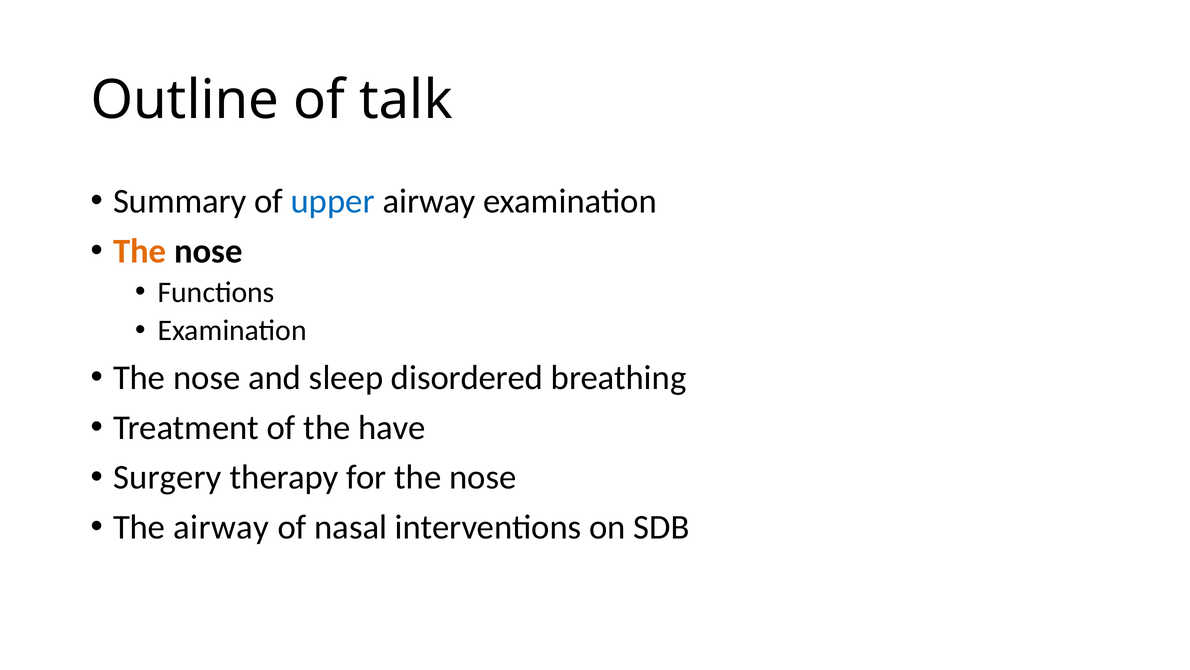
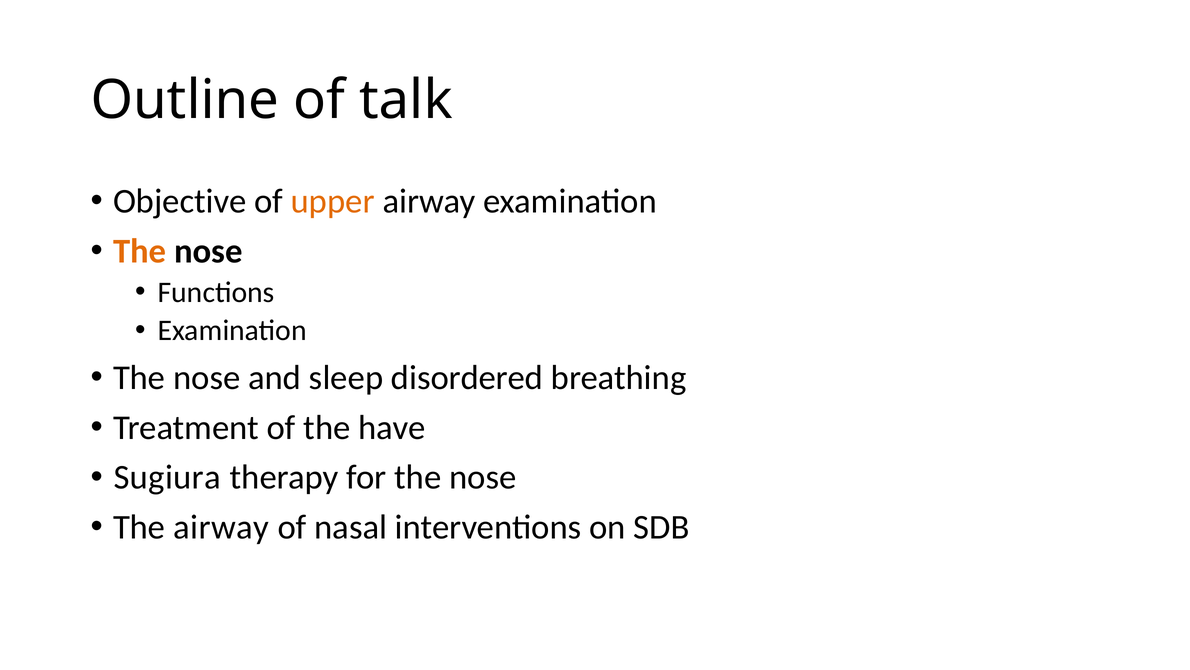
Summary: Summary -> Objective
upper colour: blue -> orange
Surgery: Surgery -> Sugiura
